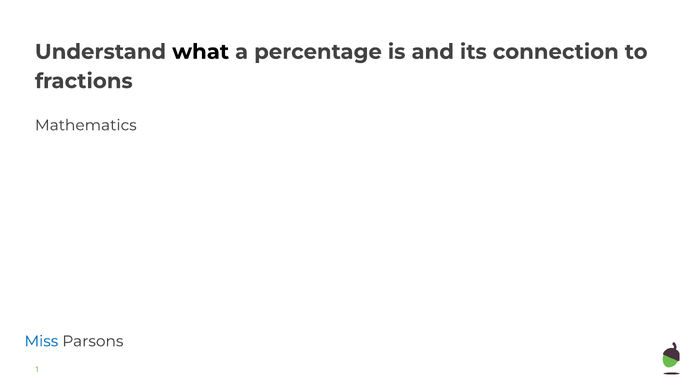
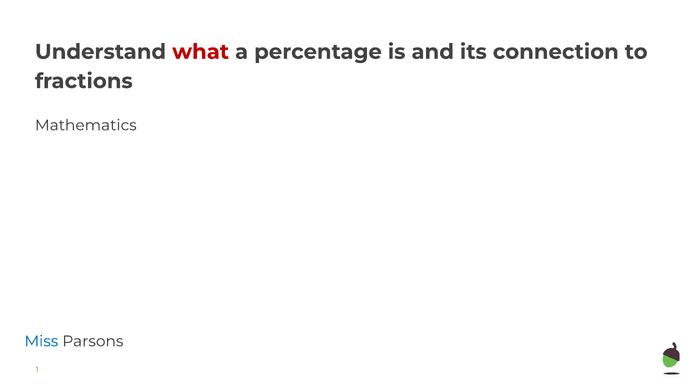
what colour: black -> red
